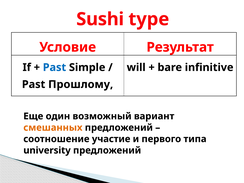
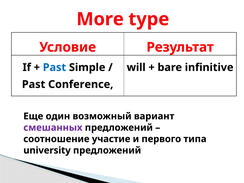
Sushi: Sushi -> More
Прошлому: Прошлому -> Conference
смешанных colour: orange -> purple
